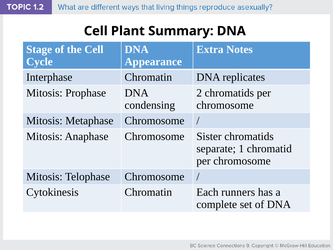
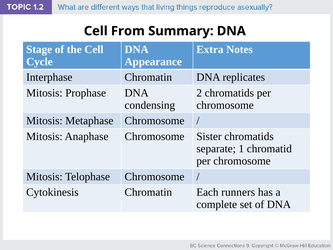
Plant: Plant -> From
